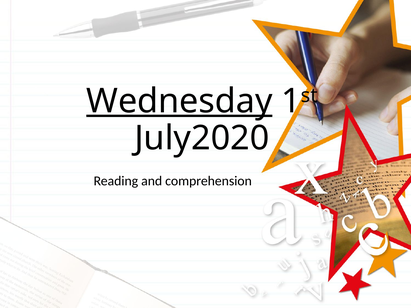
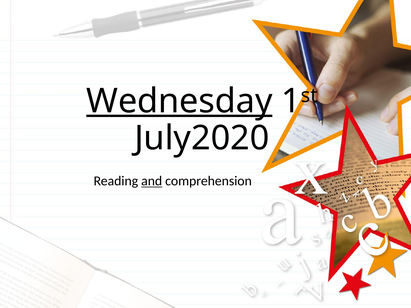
and underline: none -> present
